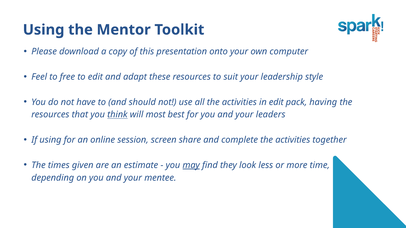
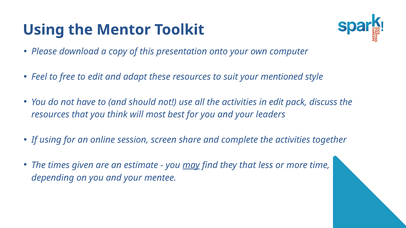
leadership: leadership -> mentioned
having: having -> discuss
think underline: present -> none
they look: look -> that
